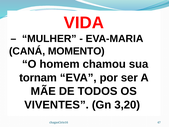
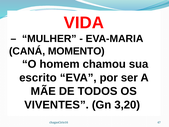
tornam: tornam -> escrito
